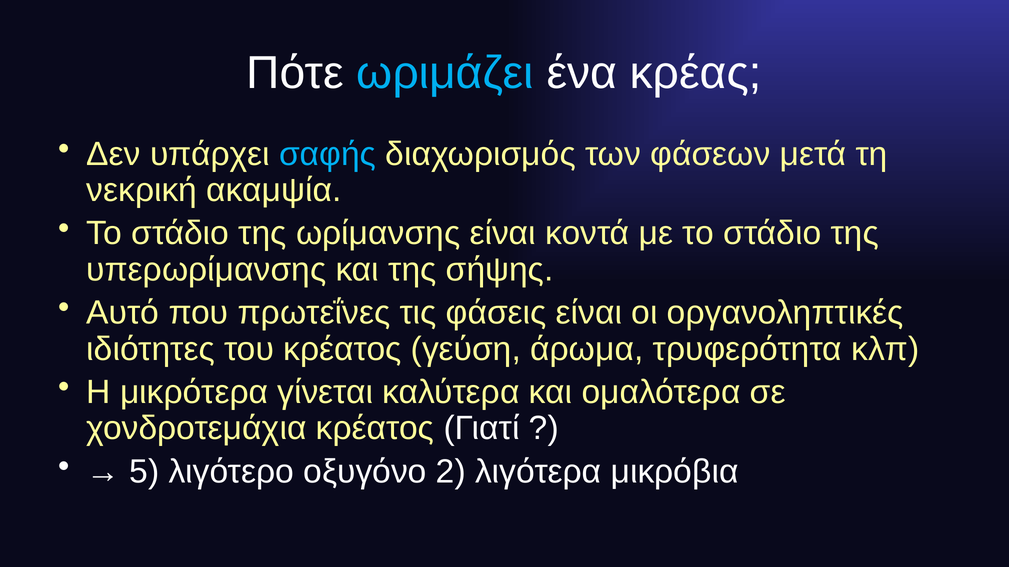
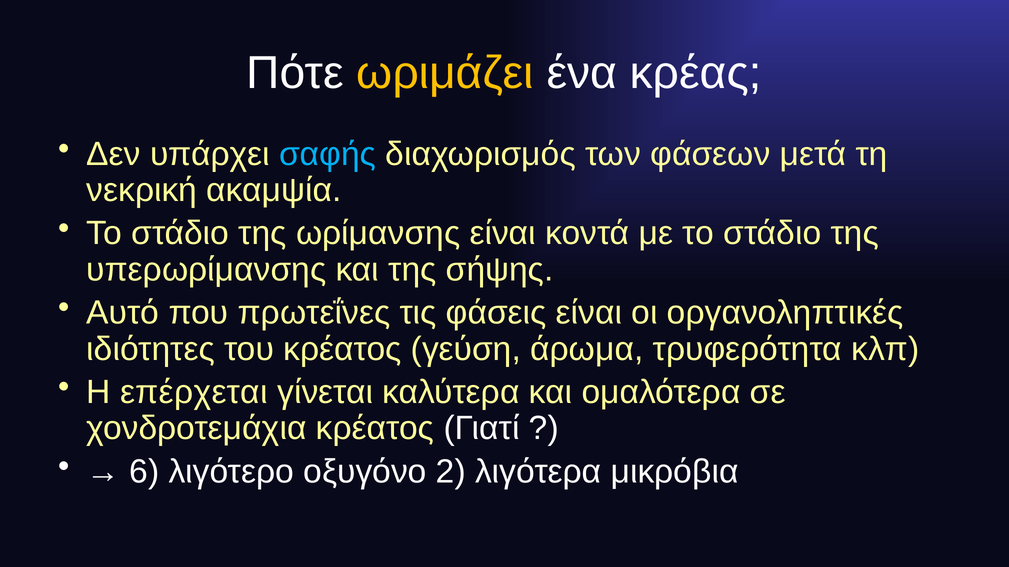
ωριμάζει colour: light blue -> yellow
μικρότερα: μικρότερα -> επέρχεται
5: 5 -> 6
